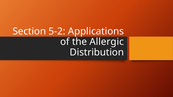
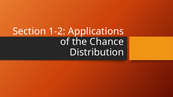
5-2: 5-2 -> 1-2
Allergic: Allergic -> Chance
